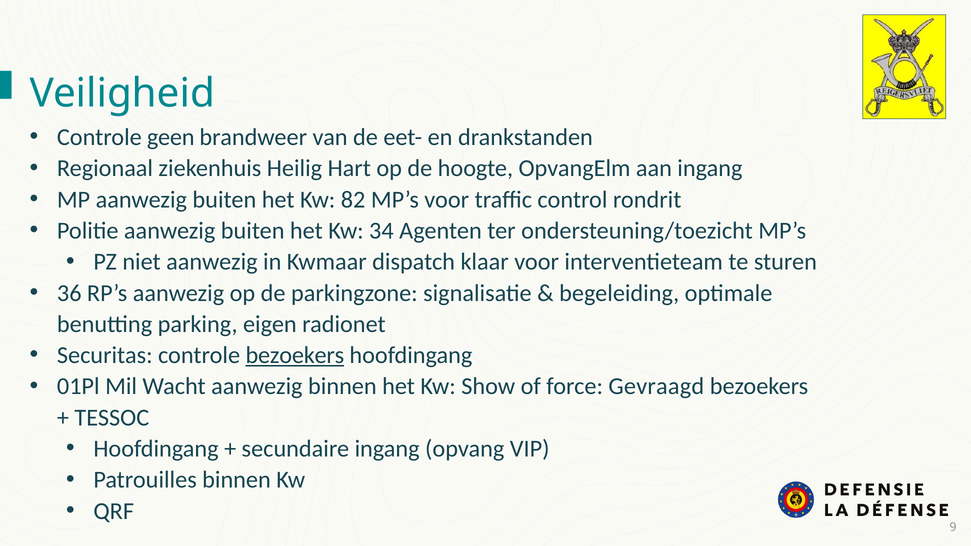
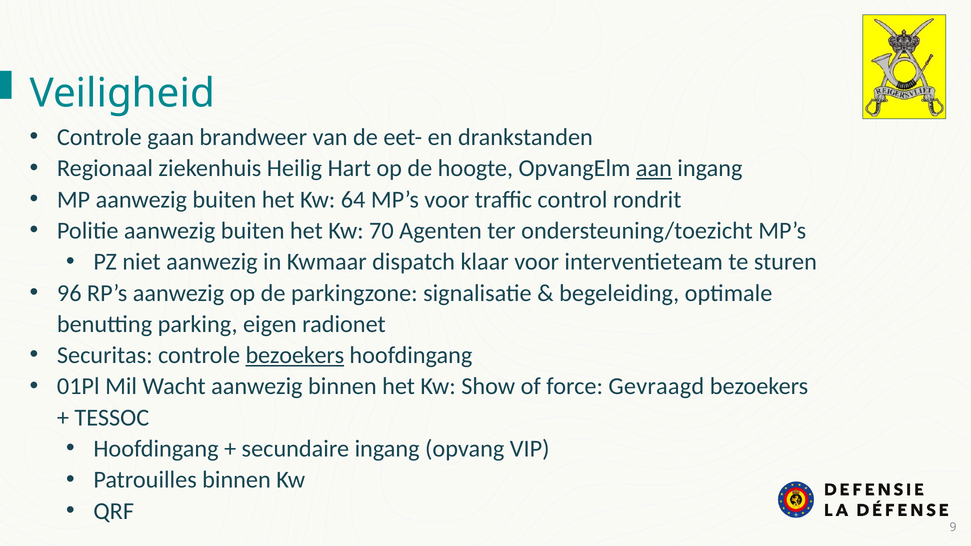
geen: geen -> gaan
aan underline: none -> present
82: 82 -> 64
34: 34 -> 70
36: 36 -> 96
